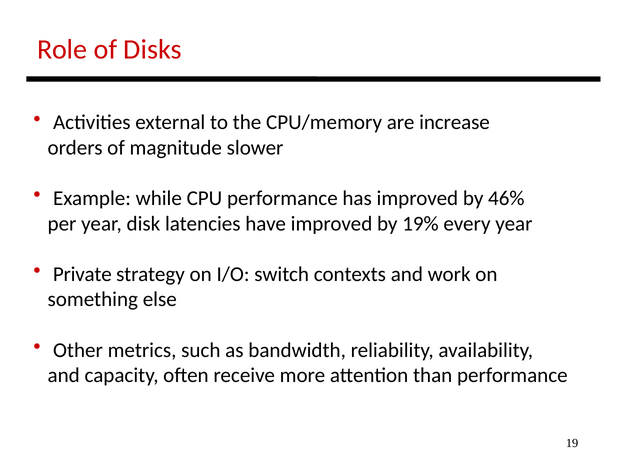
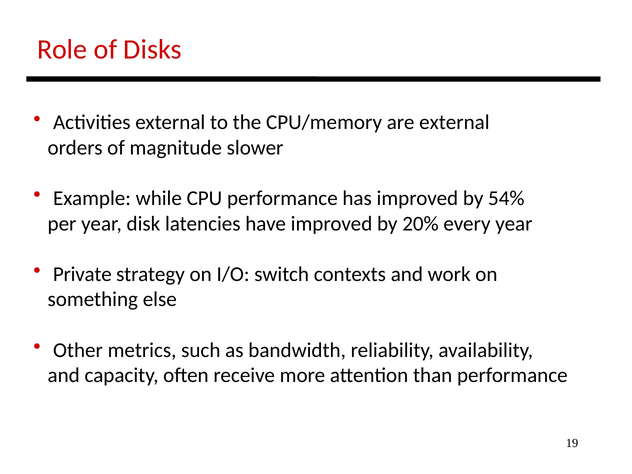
are increase: increase -> external
46%: 46% -> 54%
19%: 19% -> 20%
